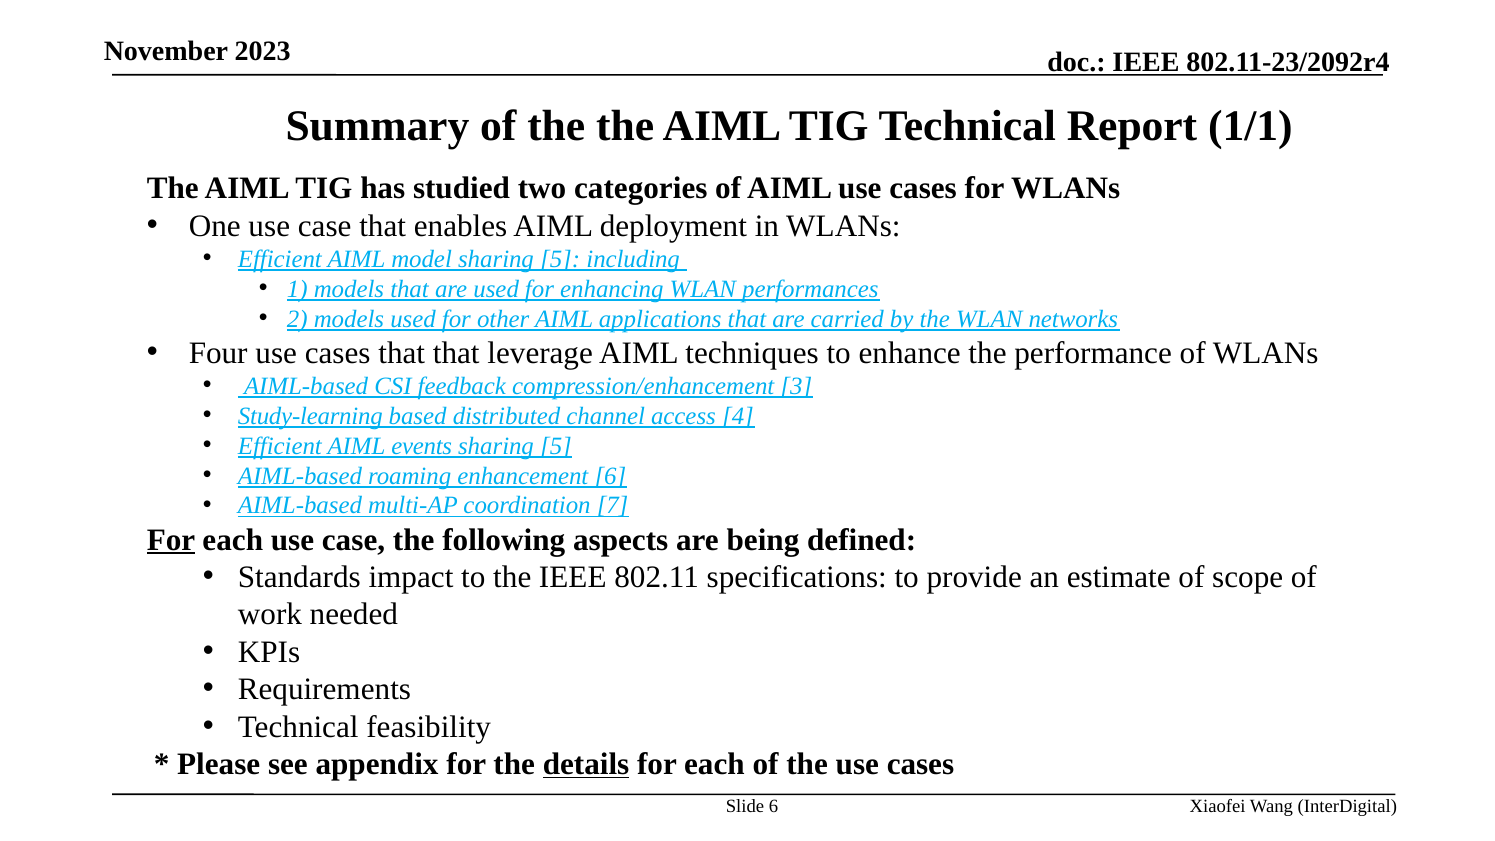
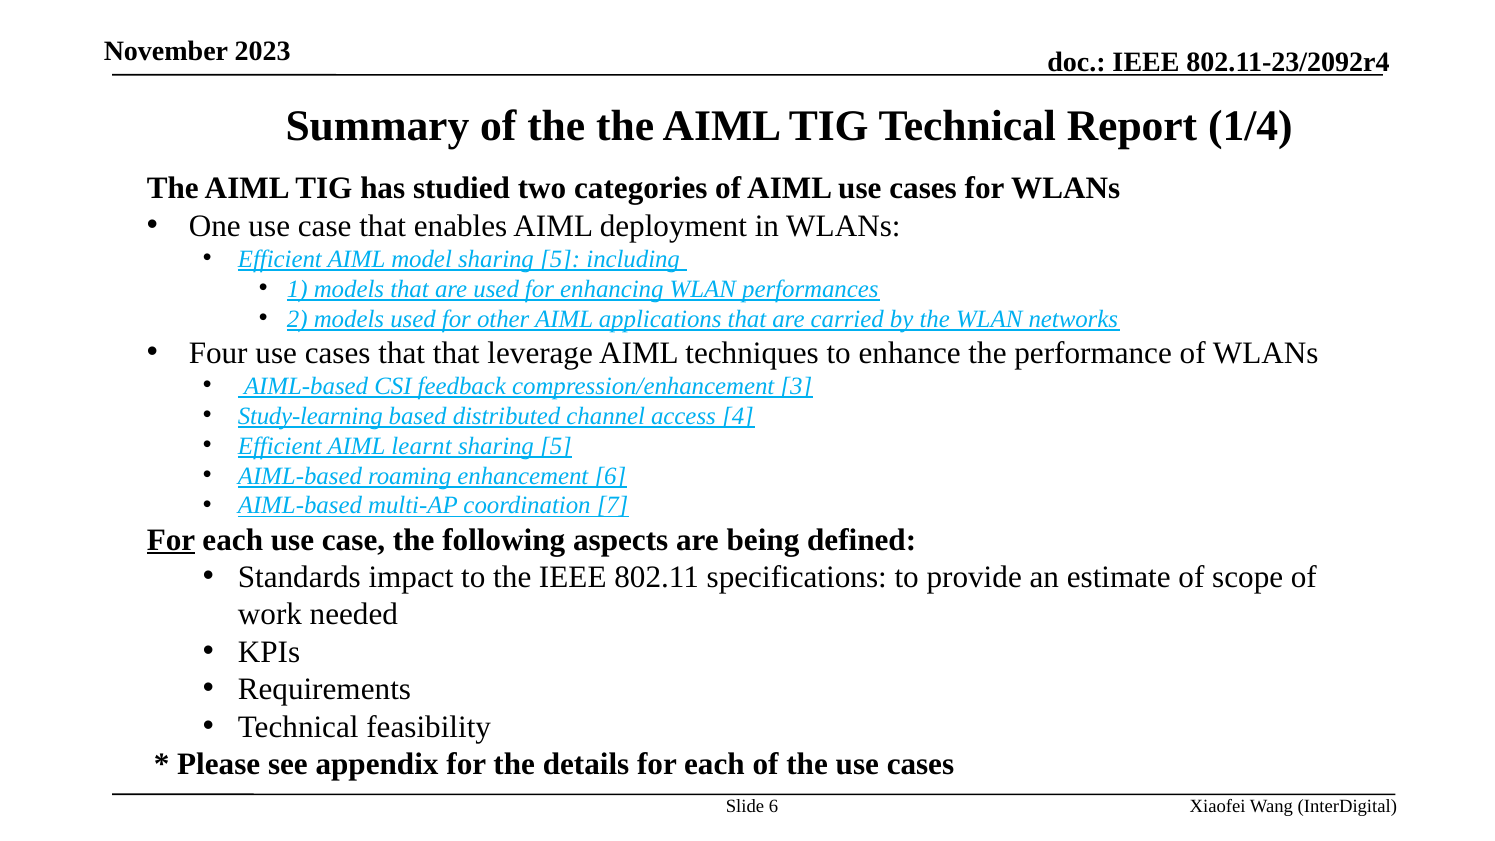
1/1: 1/1 -> 1/4
events: events -> learnt
details underline: present -> none
